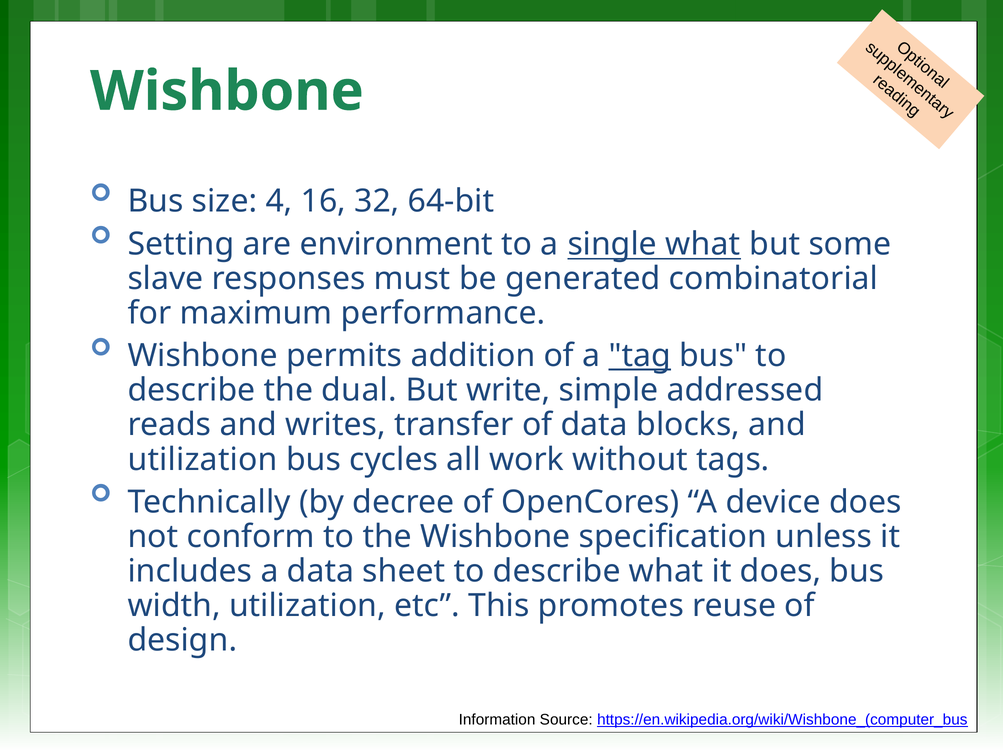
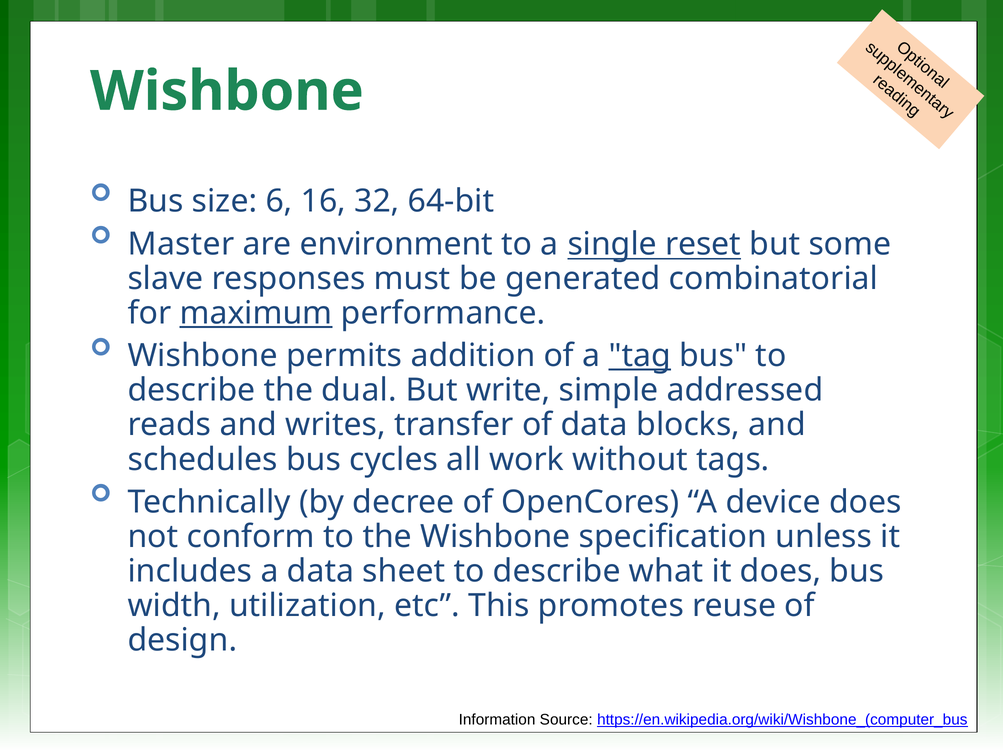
4: 4 -> 6
Setting: Setting -> Master
single what: what -> reset
maximum underline: none -> present
utilization at (203, 460): utilization -> schedules
